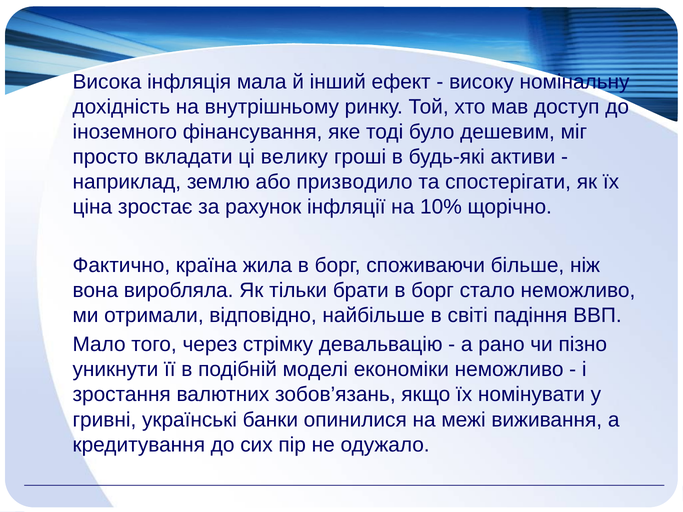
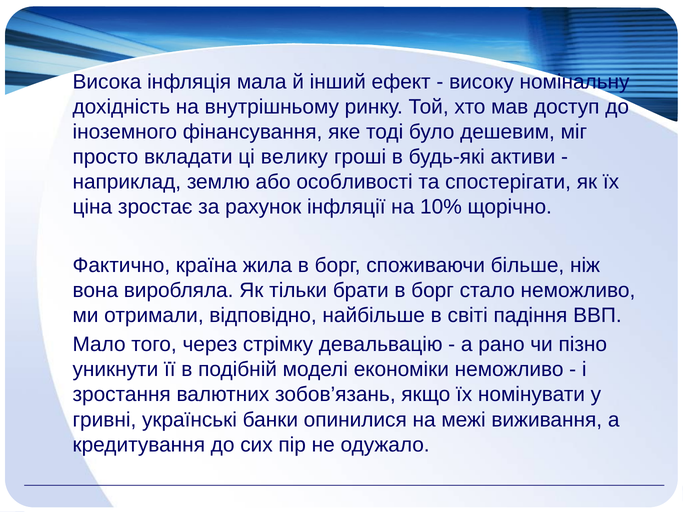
призводило: призводило -> особливості
